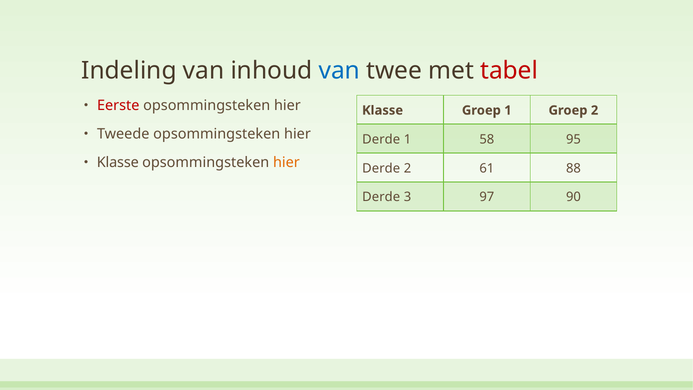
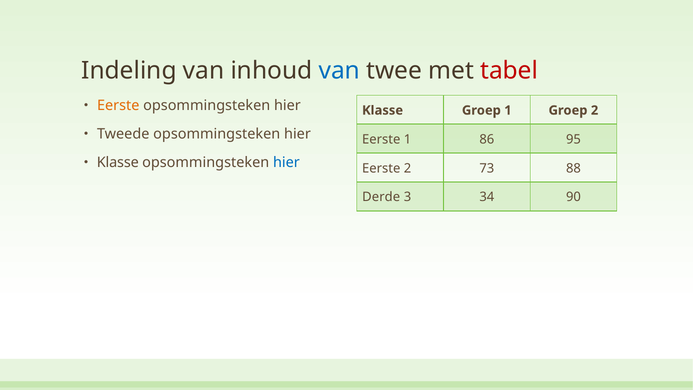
Eerste at (118, 105) colour: red -> orange
Derde at (381, 139): Derde -> Eerste
58: 58 -> 86
hier at (286, 163) colour: orange -> blue
Derde at (381, 168): Derde -> Eerste
61: 61 -> 73
97: 97 -> 34
